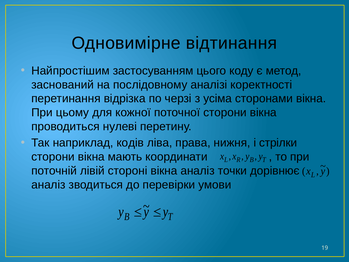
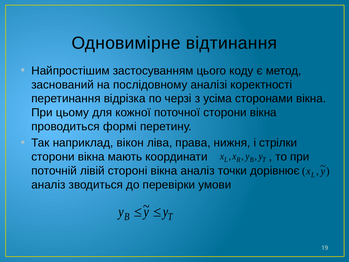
нулеві: нулеві -> формі
кодів: кодів -> вікон
